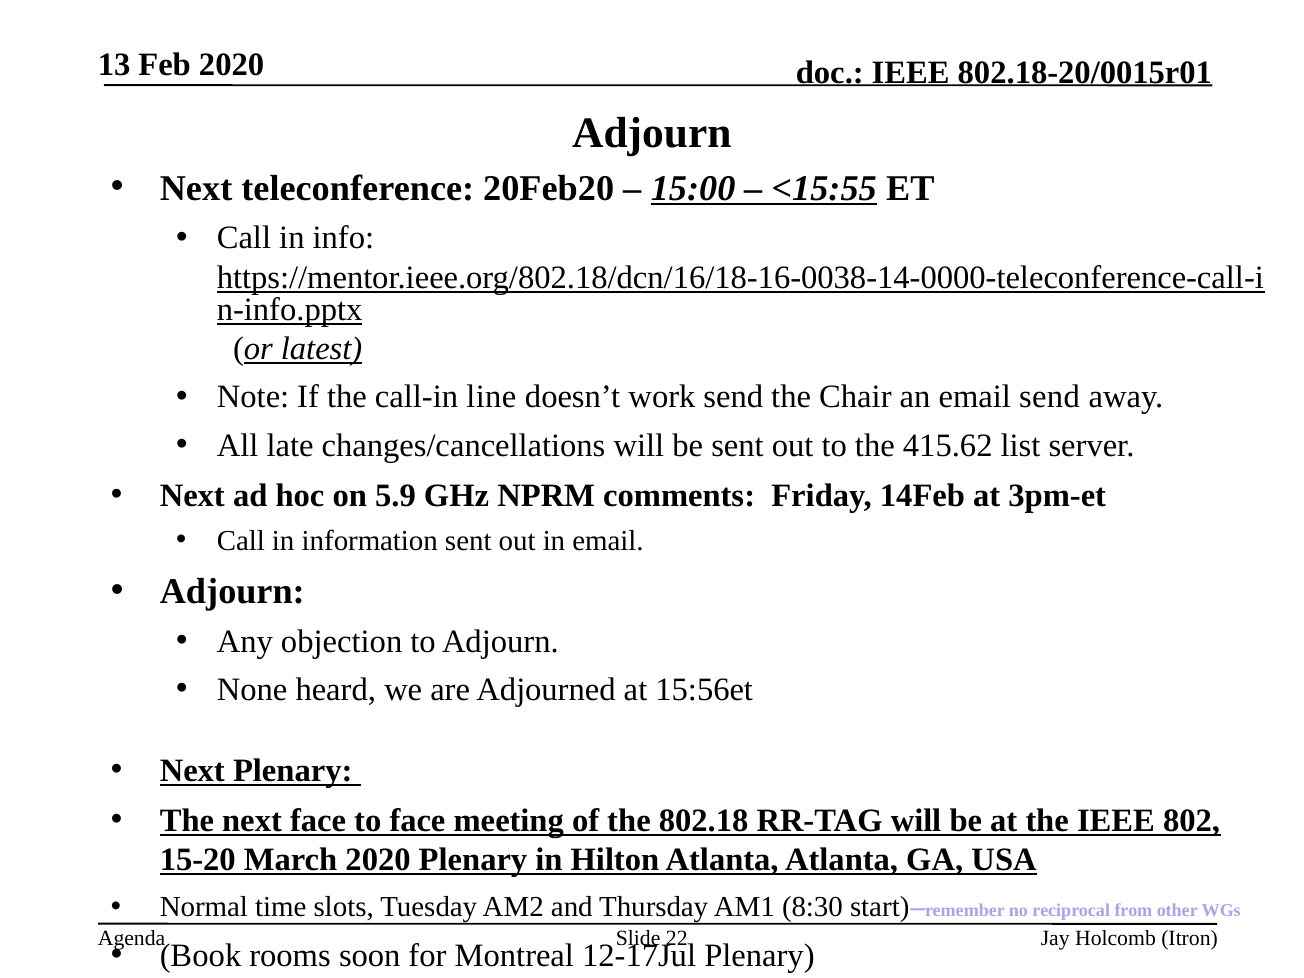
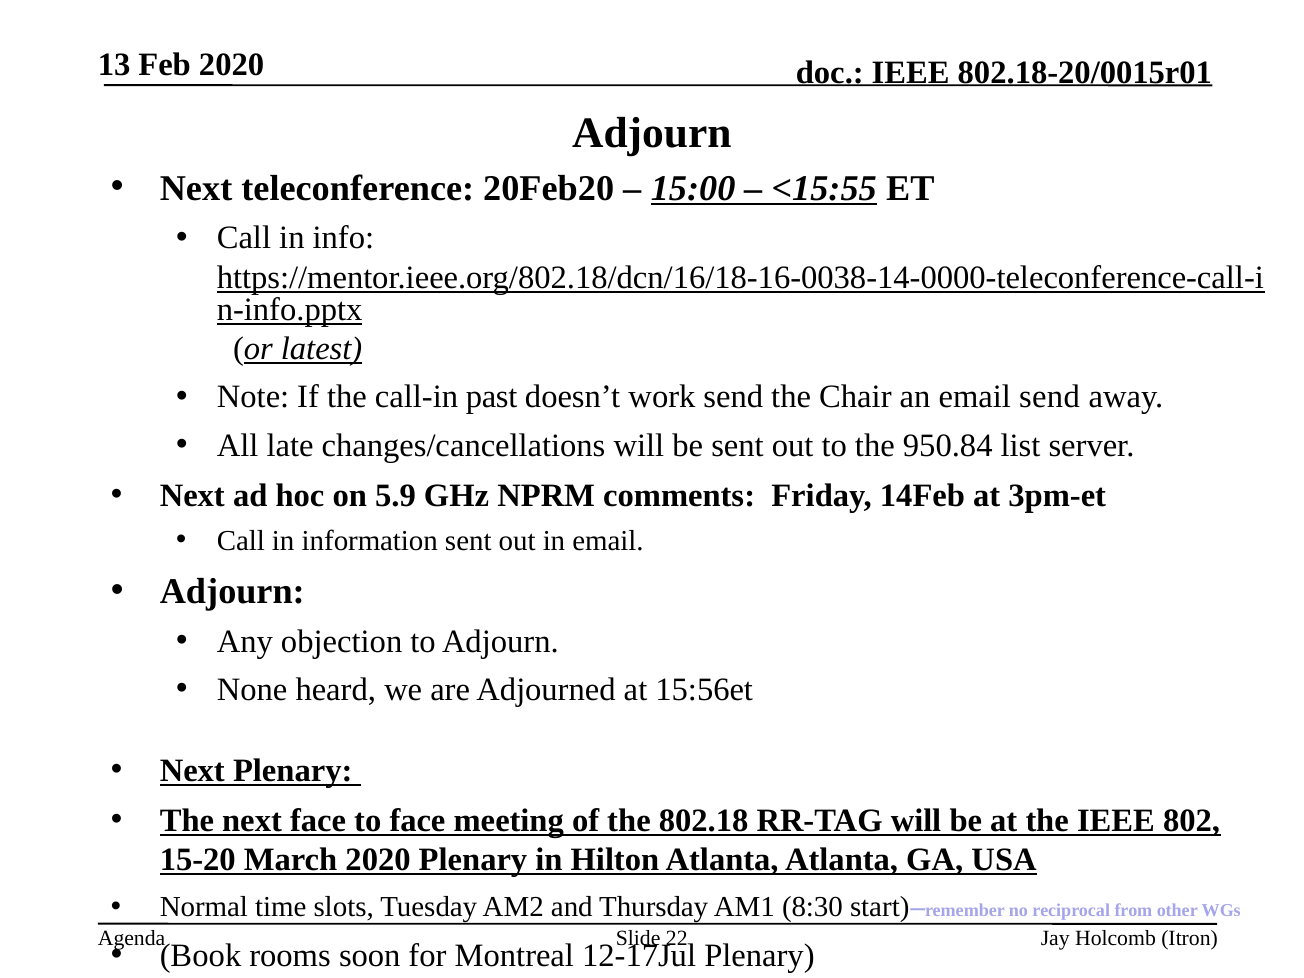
line: line -> past
415.62: 415.62 -> 950.84
